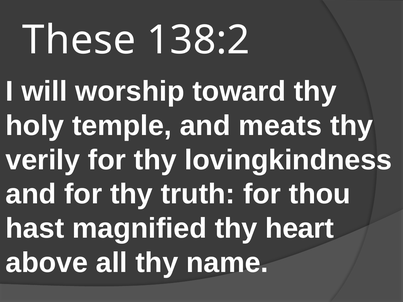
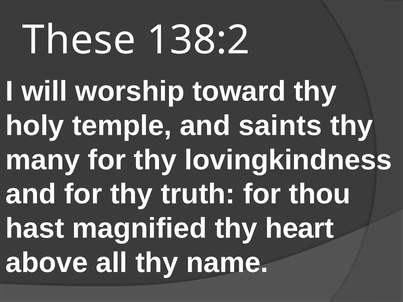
meats: meats -> saints
verily: verily -> many
